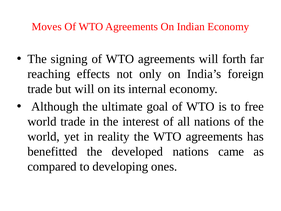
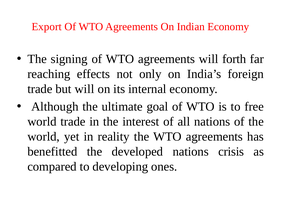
Moves: Moves -> Export
came: came -> crisis
